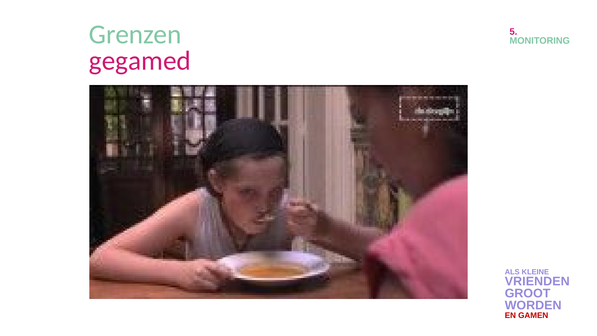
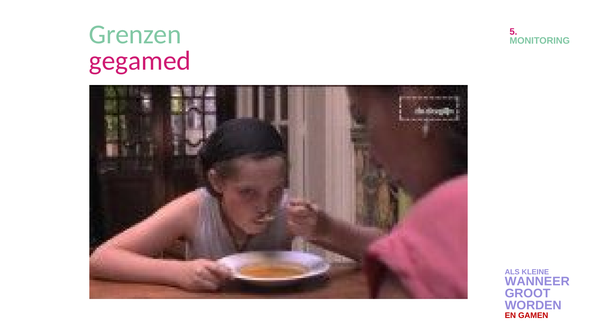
VRIENDEN: VRIENDEN -> WANNEER
